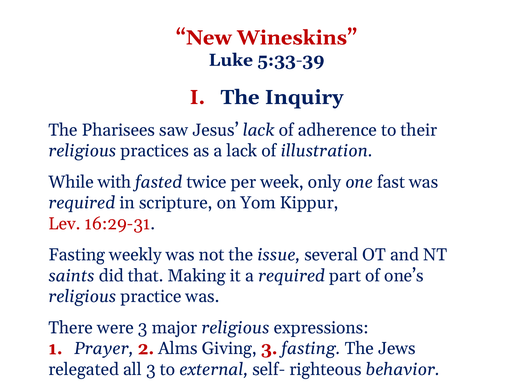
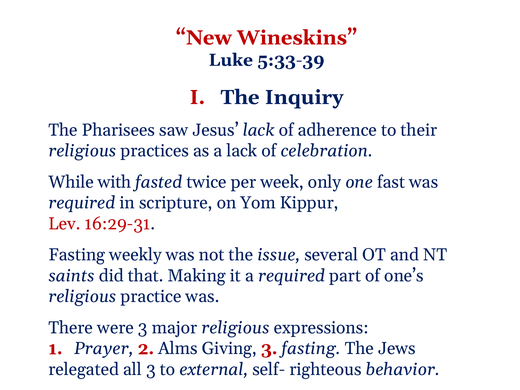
illustration: illustration -> celebration
